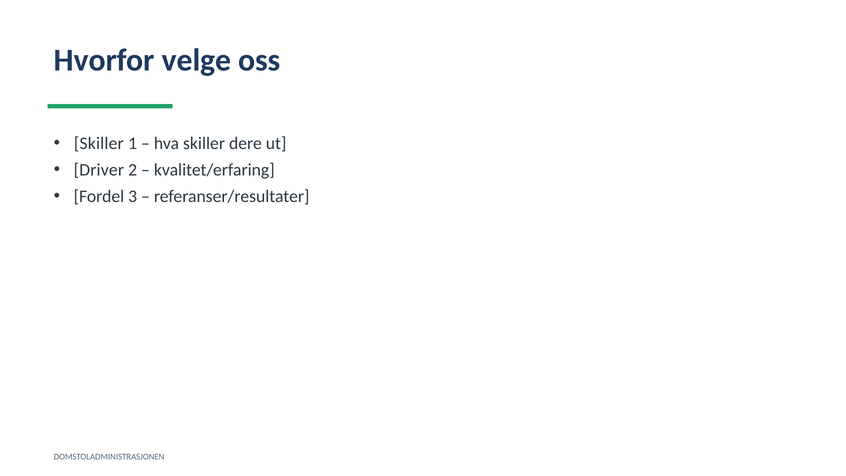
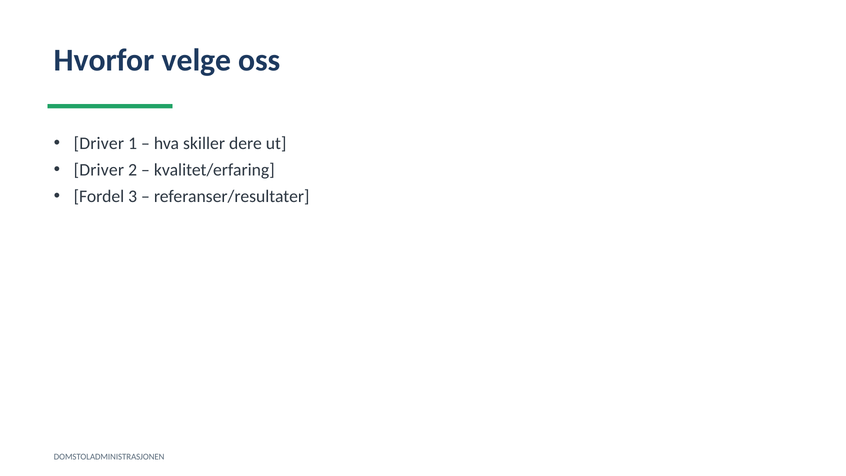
Skiller at (99, 143): Skiller -> Driver
